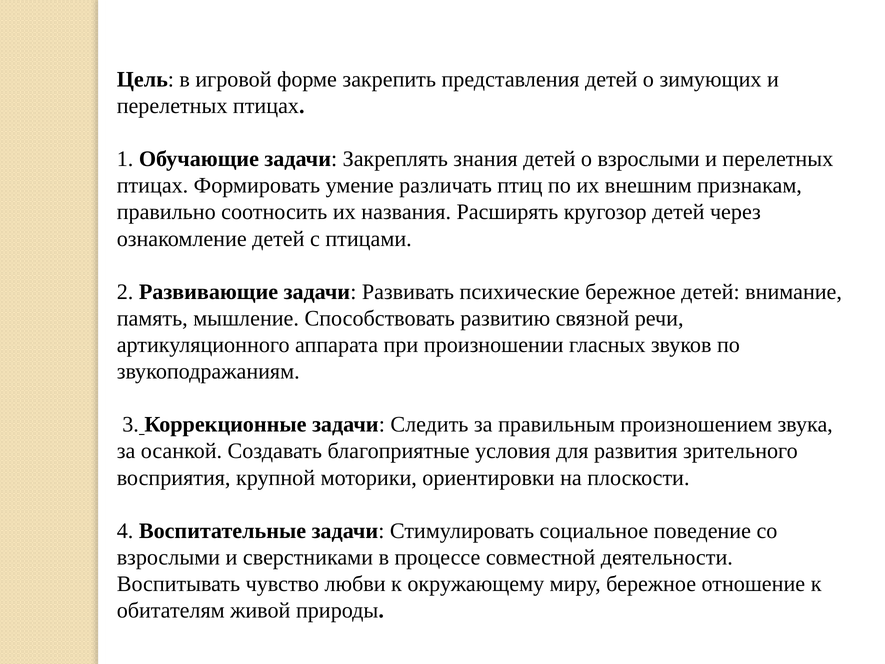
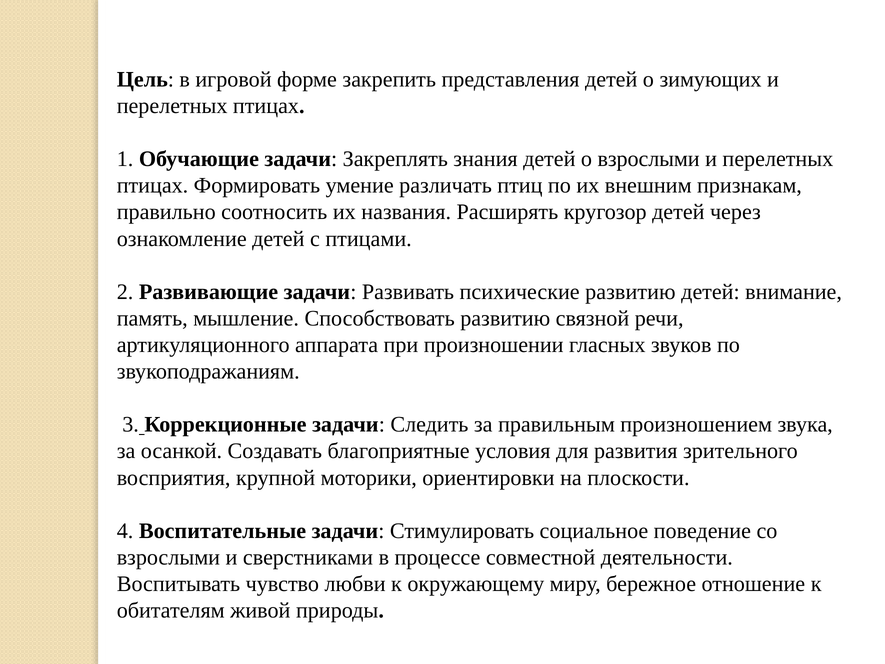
психические бережное: бережное -> развитию
